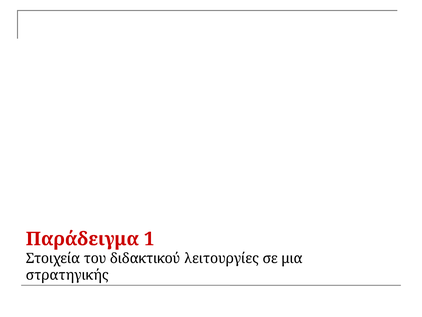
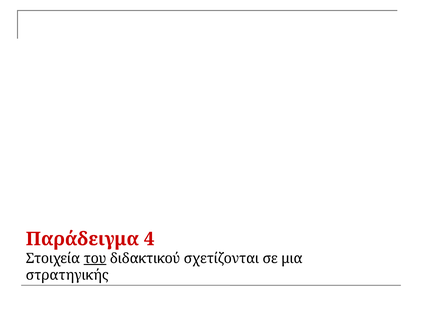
1: 1 -> 4
του underline: none -> present
λειτουργίες: λειτουργίες -> σχετίζονται
